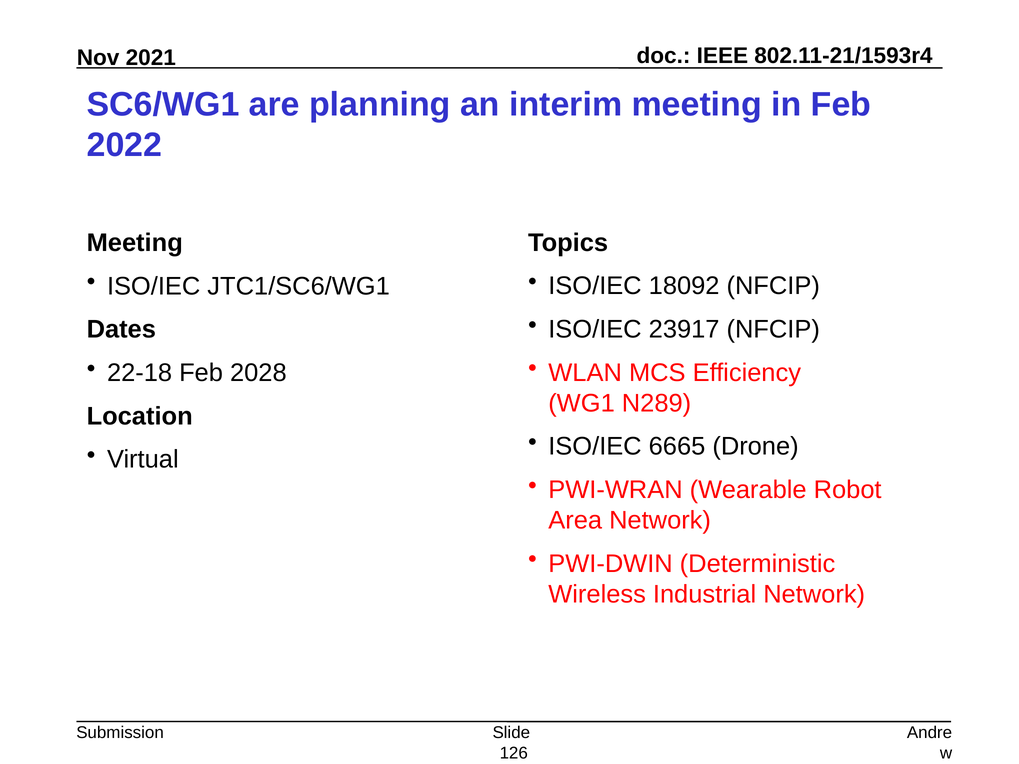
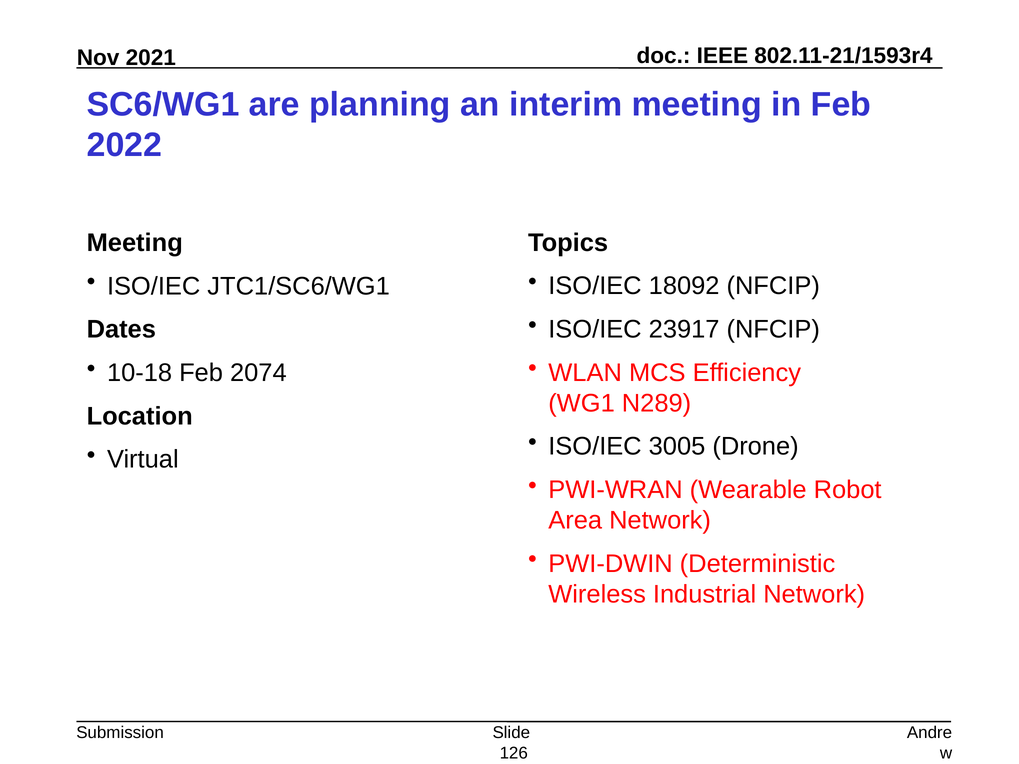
22-18: 22-18 -> 10-18
2028: 2028 -> 2074
6665: 6665 -> 3005
